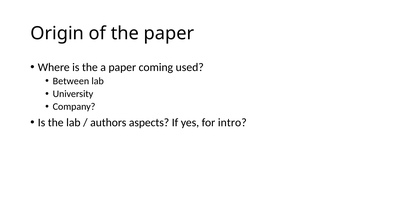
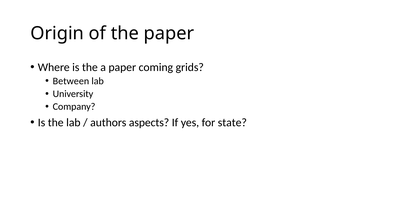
used: used -> grids
intro: intro -> state
